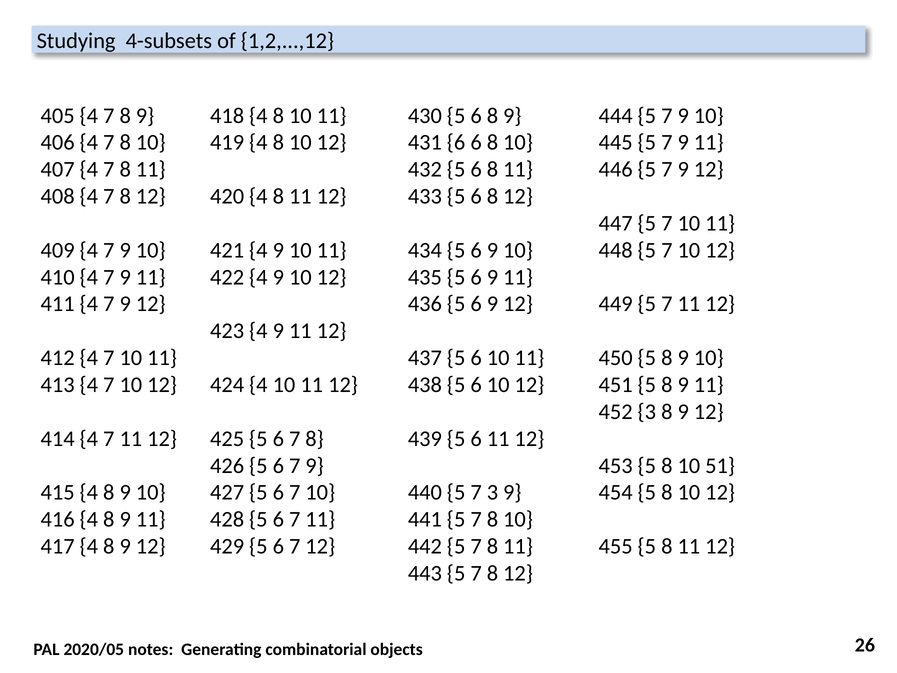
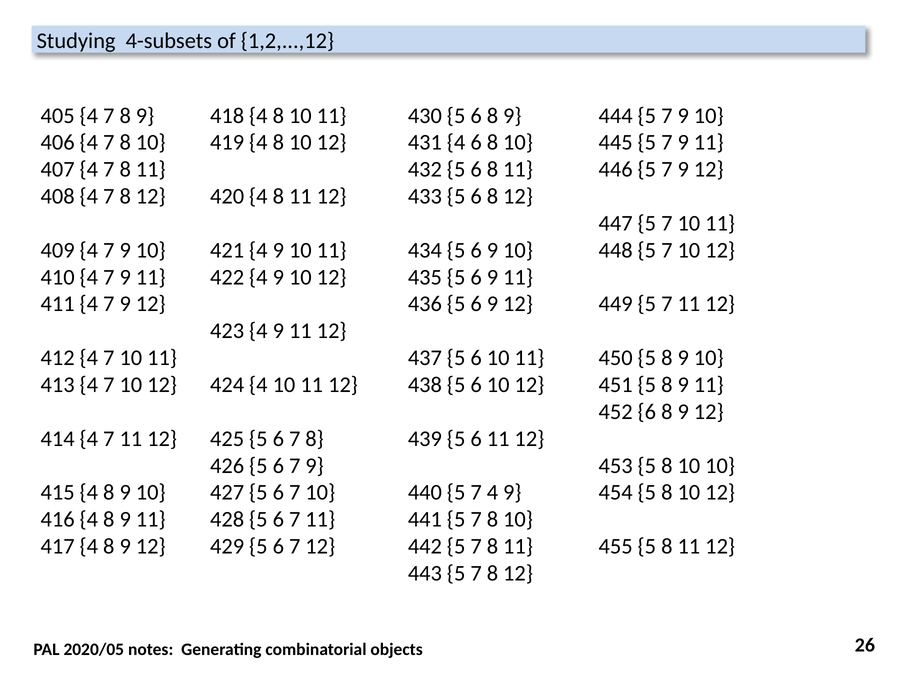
431 6: 6 -> 4
452 3: 3 -> 6
10 51: 51 -> 10
7 3: 3 -> 4
